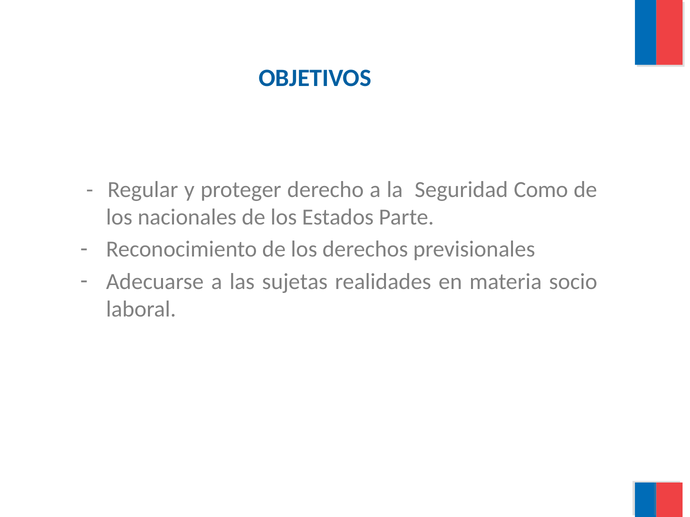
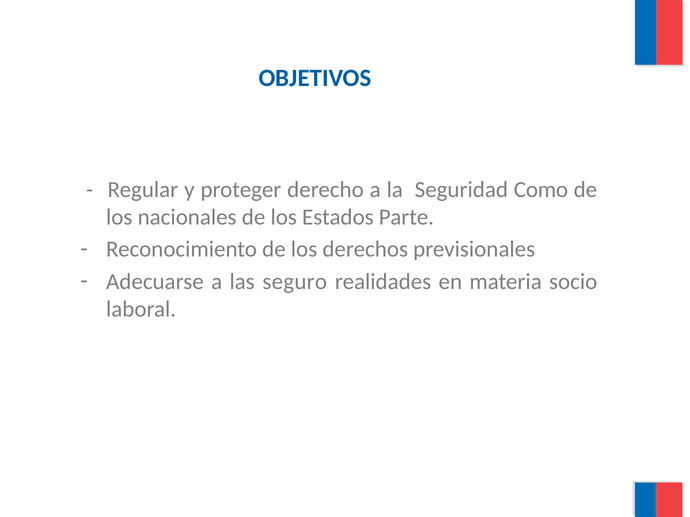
sujetas: sujetas -> seguro
